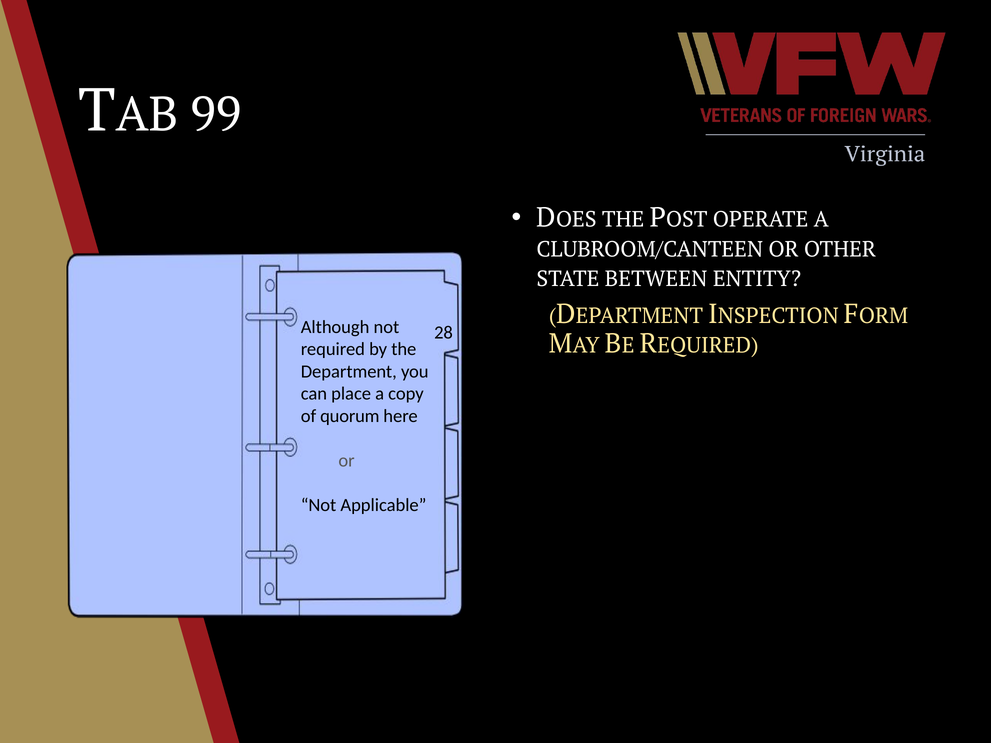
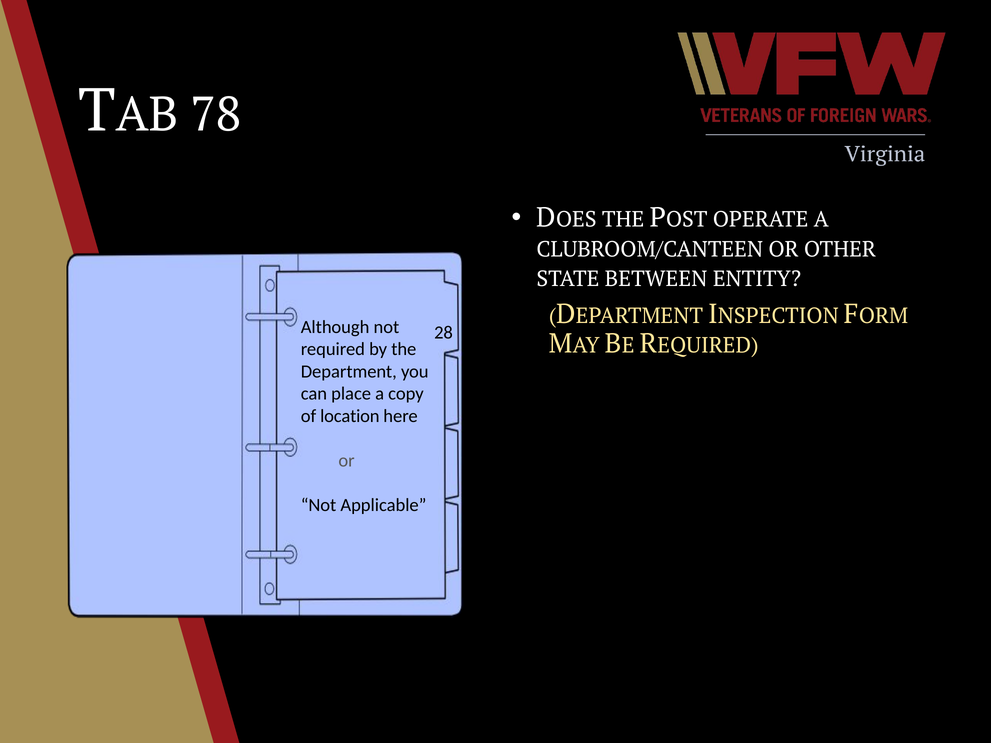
99: 99 -> 78
quorum: quorum -> location
